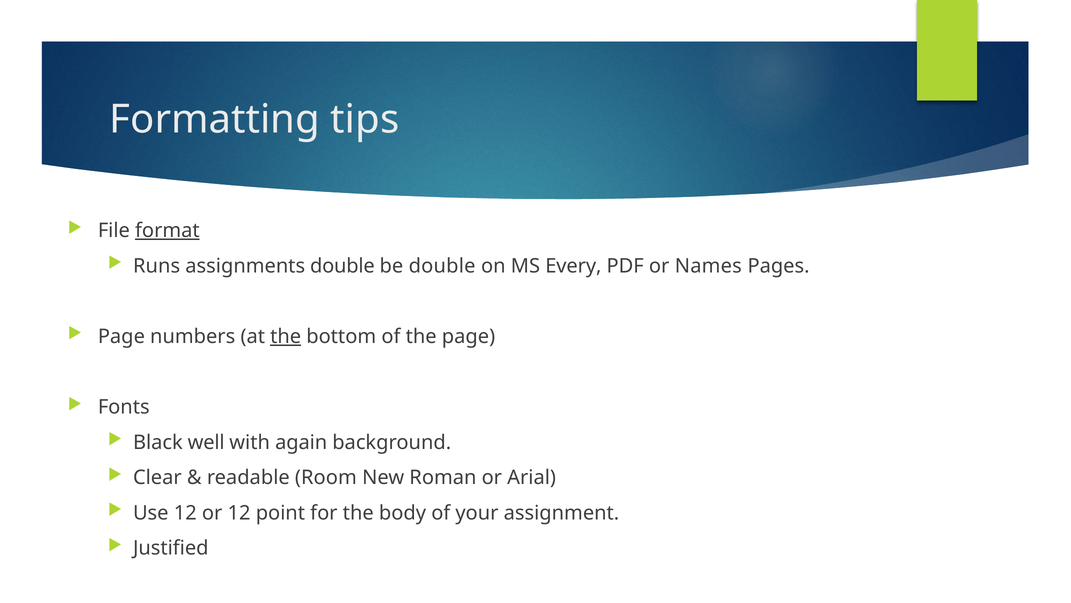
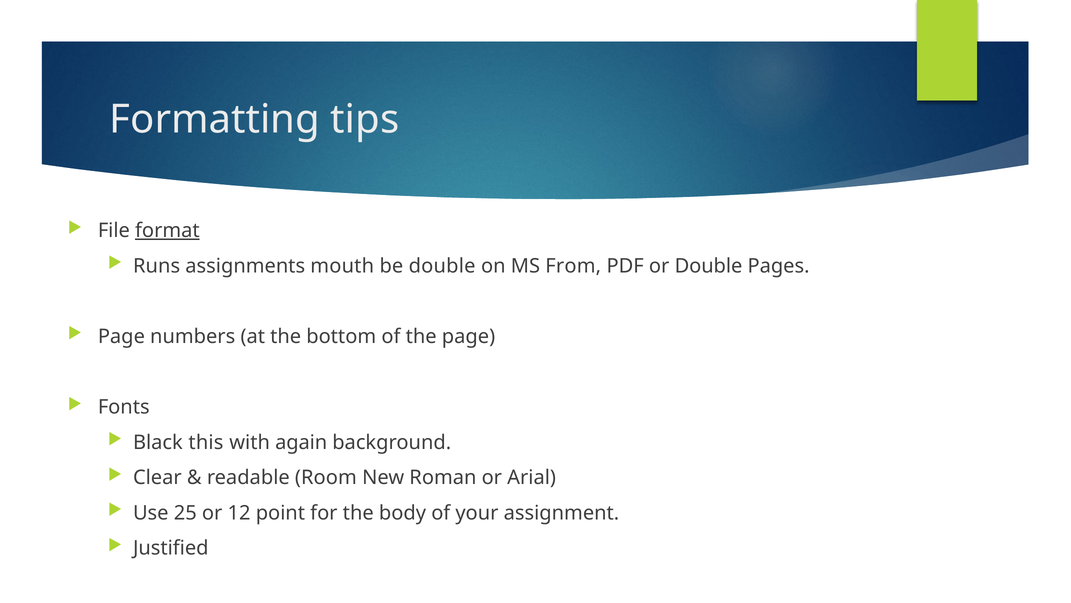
assignments double: double -> mouth
Every: Every -> From
or Names: Names -> Double
the at (286, 336) underline: present -> none
well: well -> this
Use 12: 12 -> 25
